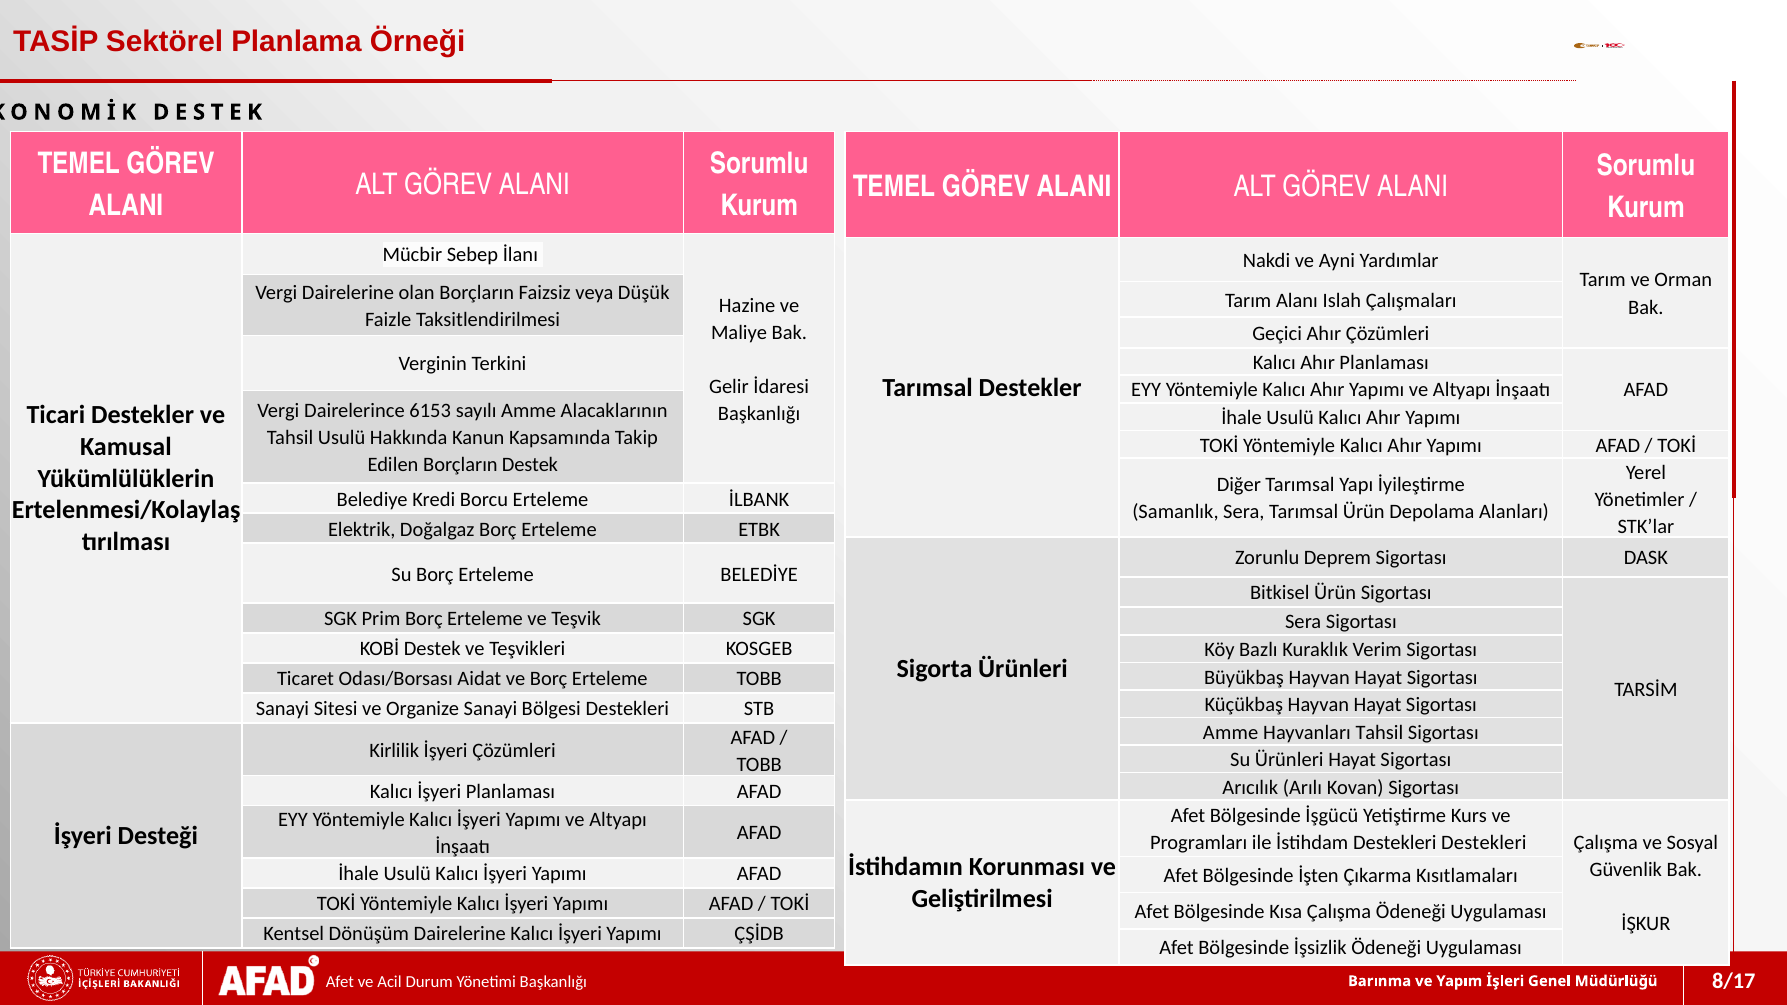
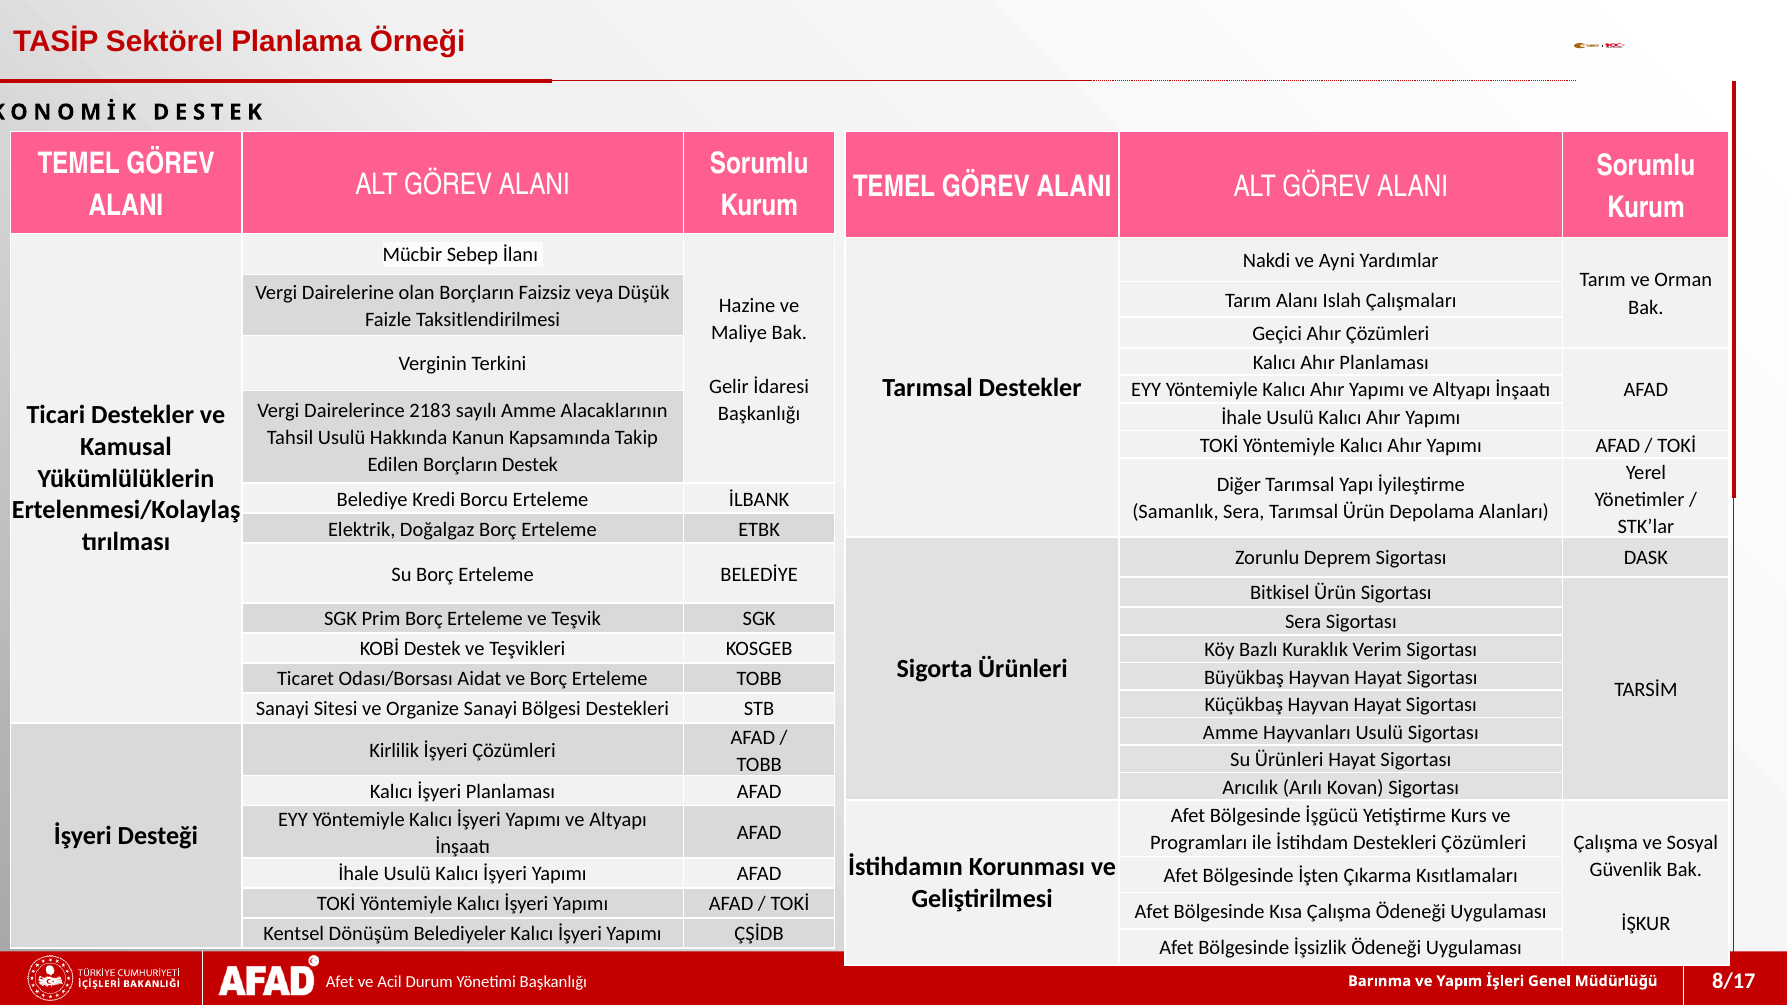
6153: 6153 -> 2183
Hayvanları Tahsil: Tahsil -> Usulü
Destekleri Destekleri: Destekleri -> Çözümleri
Dönüşüm Dairelerine: Dairelerine -> Belediyeler
